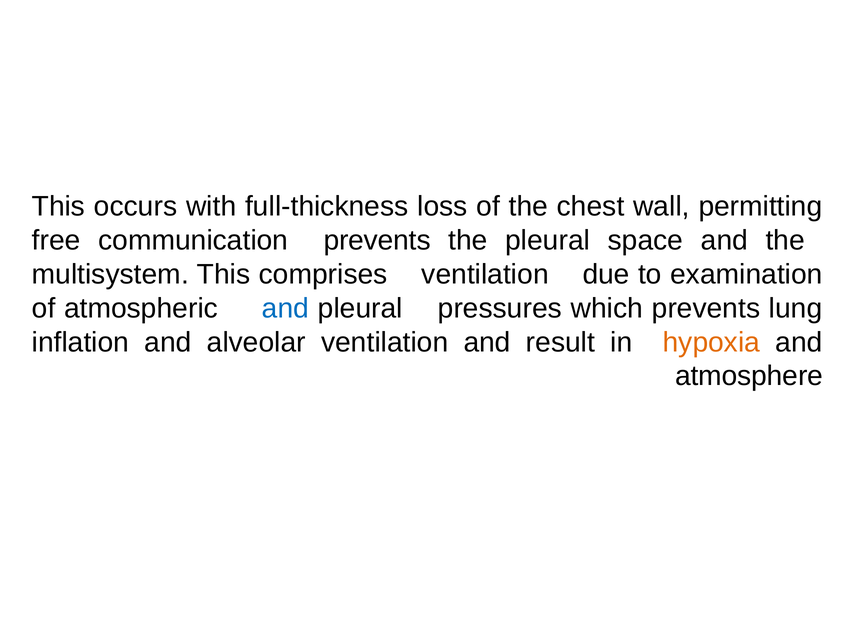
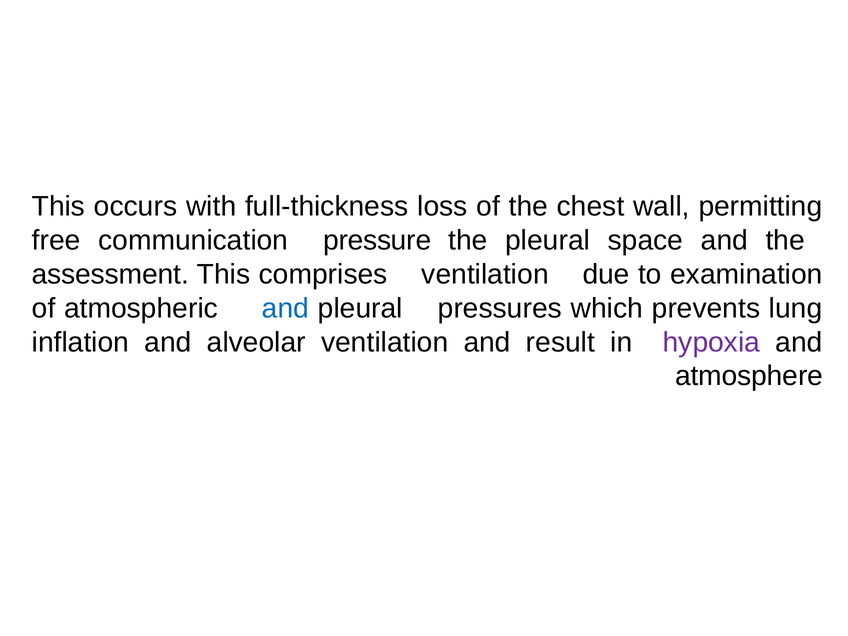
communication prevents: prevents -> pressure
multisystem: multisystem -> assessment
hypoxia colour: orange -> purple
